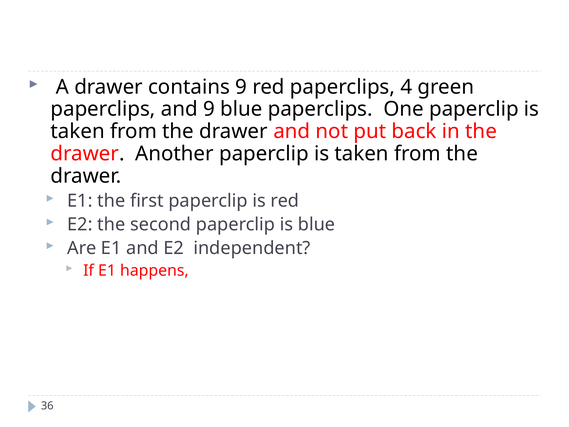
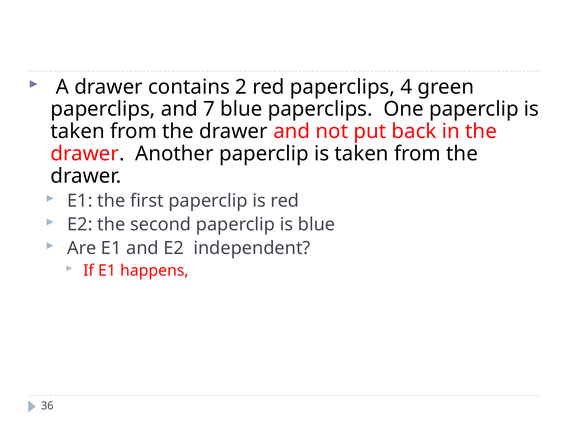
contains 9: 9 -> 2
and 9: 9 -> 7
